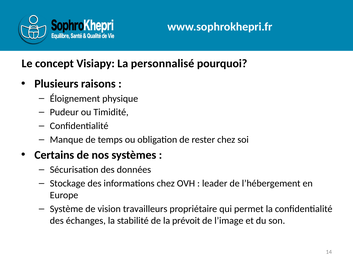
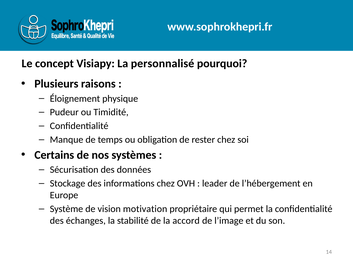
travailleurs: travailleurs -> motivation
prévoit: prévoit -> accord
